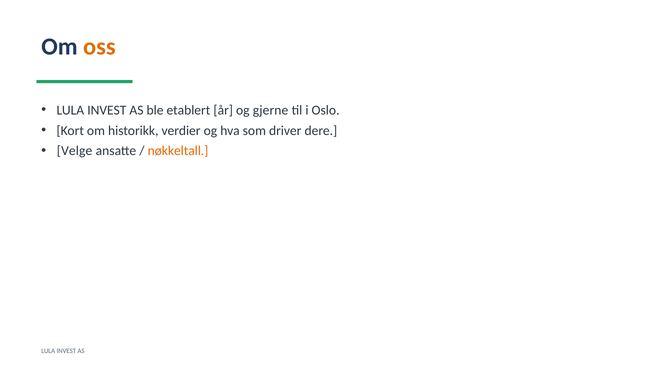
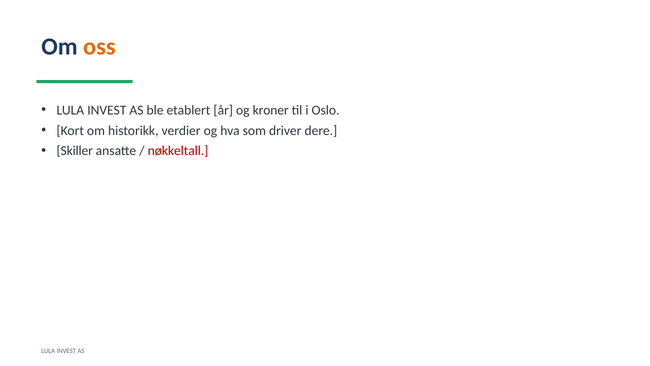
gjerne: gjerne -> kroner
Velge: Velge -> Skiller
nøkkeltall colour: orange -> red
